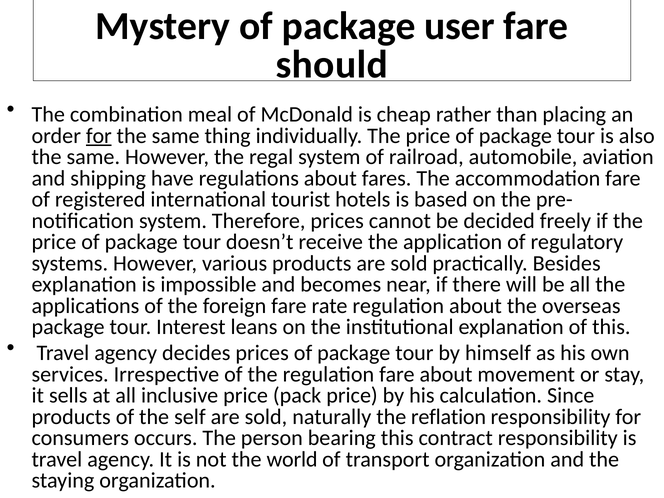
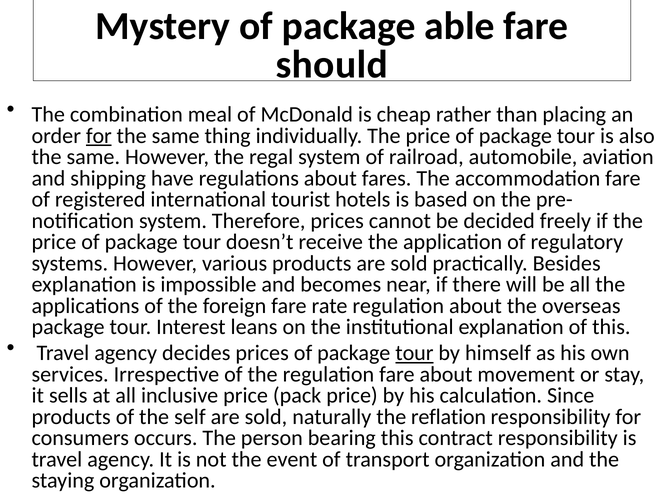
user: user -> able
tour at (414, 353) underline: none -> present
world: world -> event
